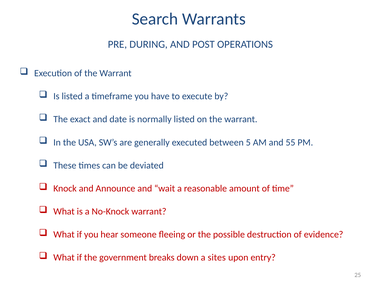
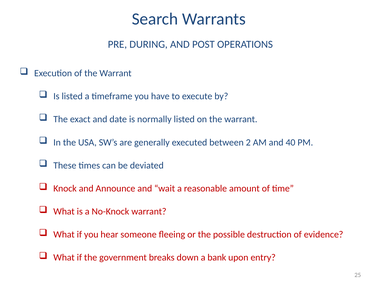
5: 5 -> 2
55: 55 -> 40
sites: sites -> bank
